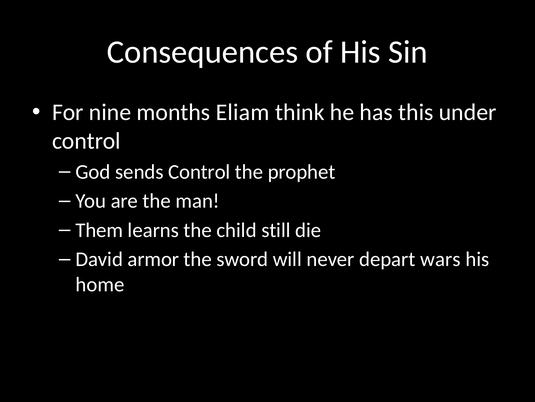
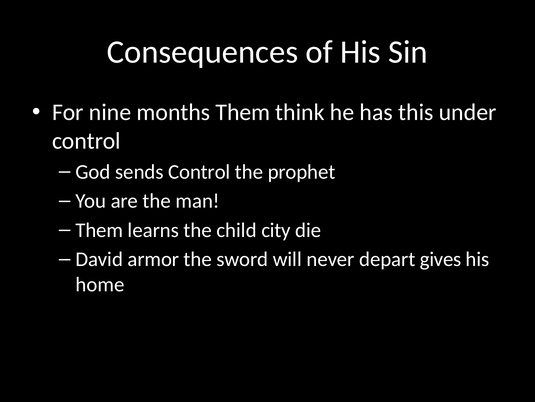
months Eliam: Eliam -> Them
still: still -> city
wars: wars -> gives
